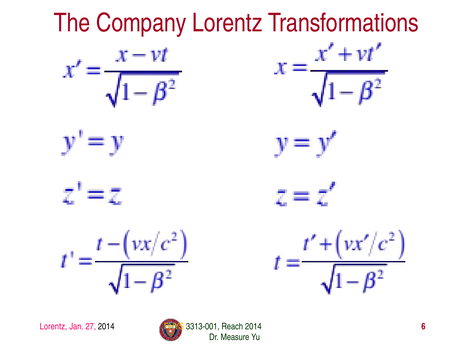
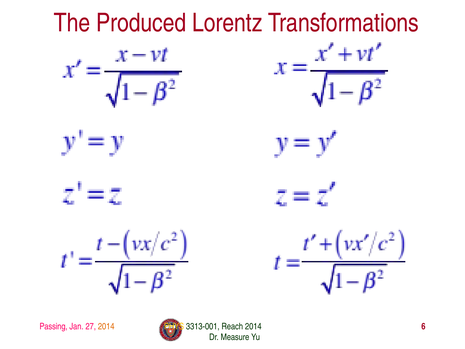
Company: Company -> Produced
Lorentz at (53, 326): Lorentz -> Passing
2014 at (106, 326) colour: black -> orange
